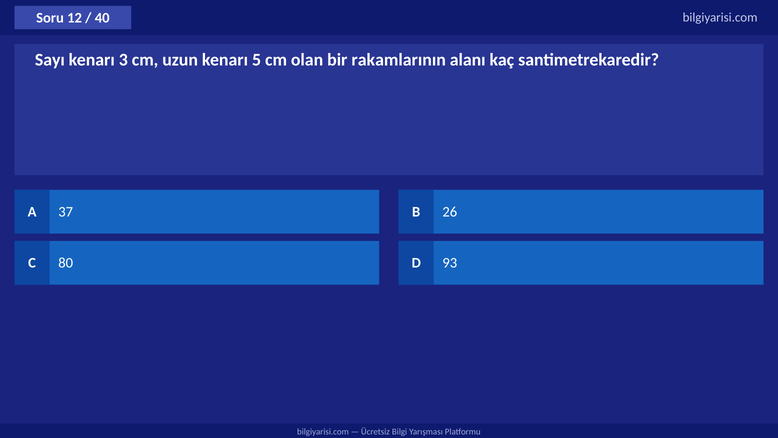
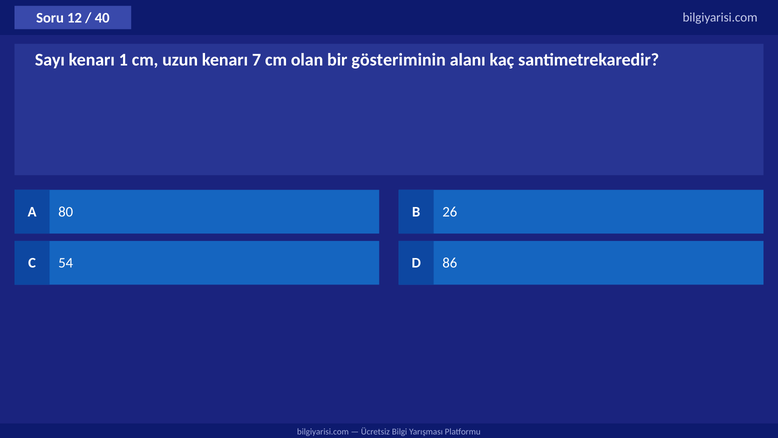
3: 3 -> 1
5: 5 -> 7
rakamlarının: rakamlarının -> gösteriminin
37: 37 -> 80
80: 80 -> 54
93: 93 -> 86
